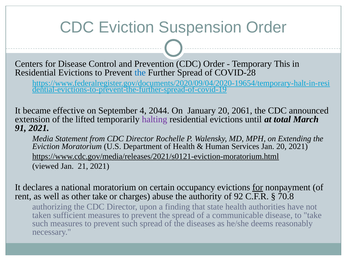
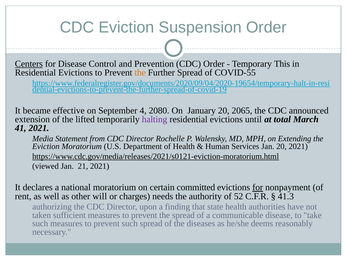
Centers underline: none -> present
the at (140, 72) colour: blue -> orange
COVID-28: COVID-28 -> COVID-55
2044: 2044 -> 2080
2061: 2061 -> 2065
91: 91 -> 41
occupancy: occupancy -> committed
other take: take -> will
abuse: abuse -> needs
92: 92 -> 52
70.8: 70.8 -> 41.3
